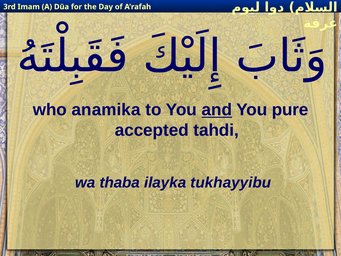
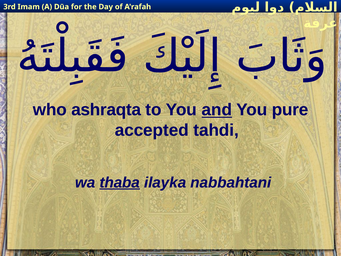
anamika: anamika -> ashraqta
thaba underline: none -> present
tukhayyibu: tukhayyibu -> nabbahtani
